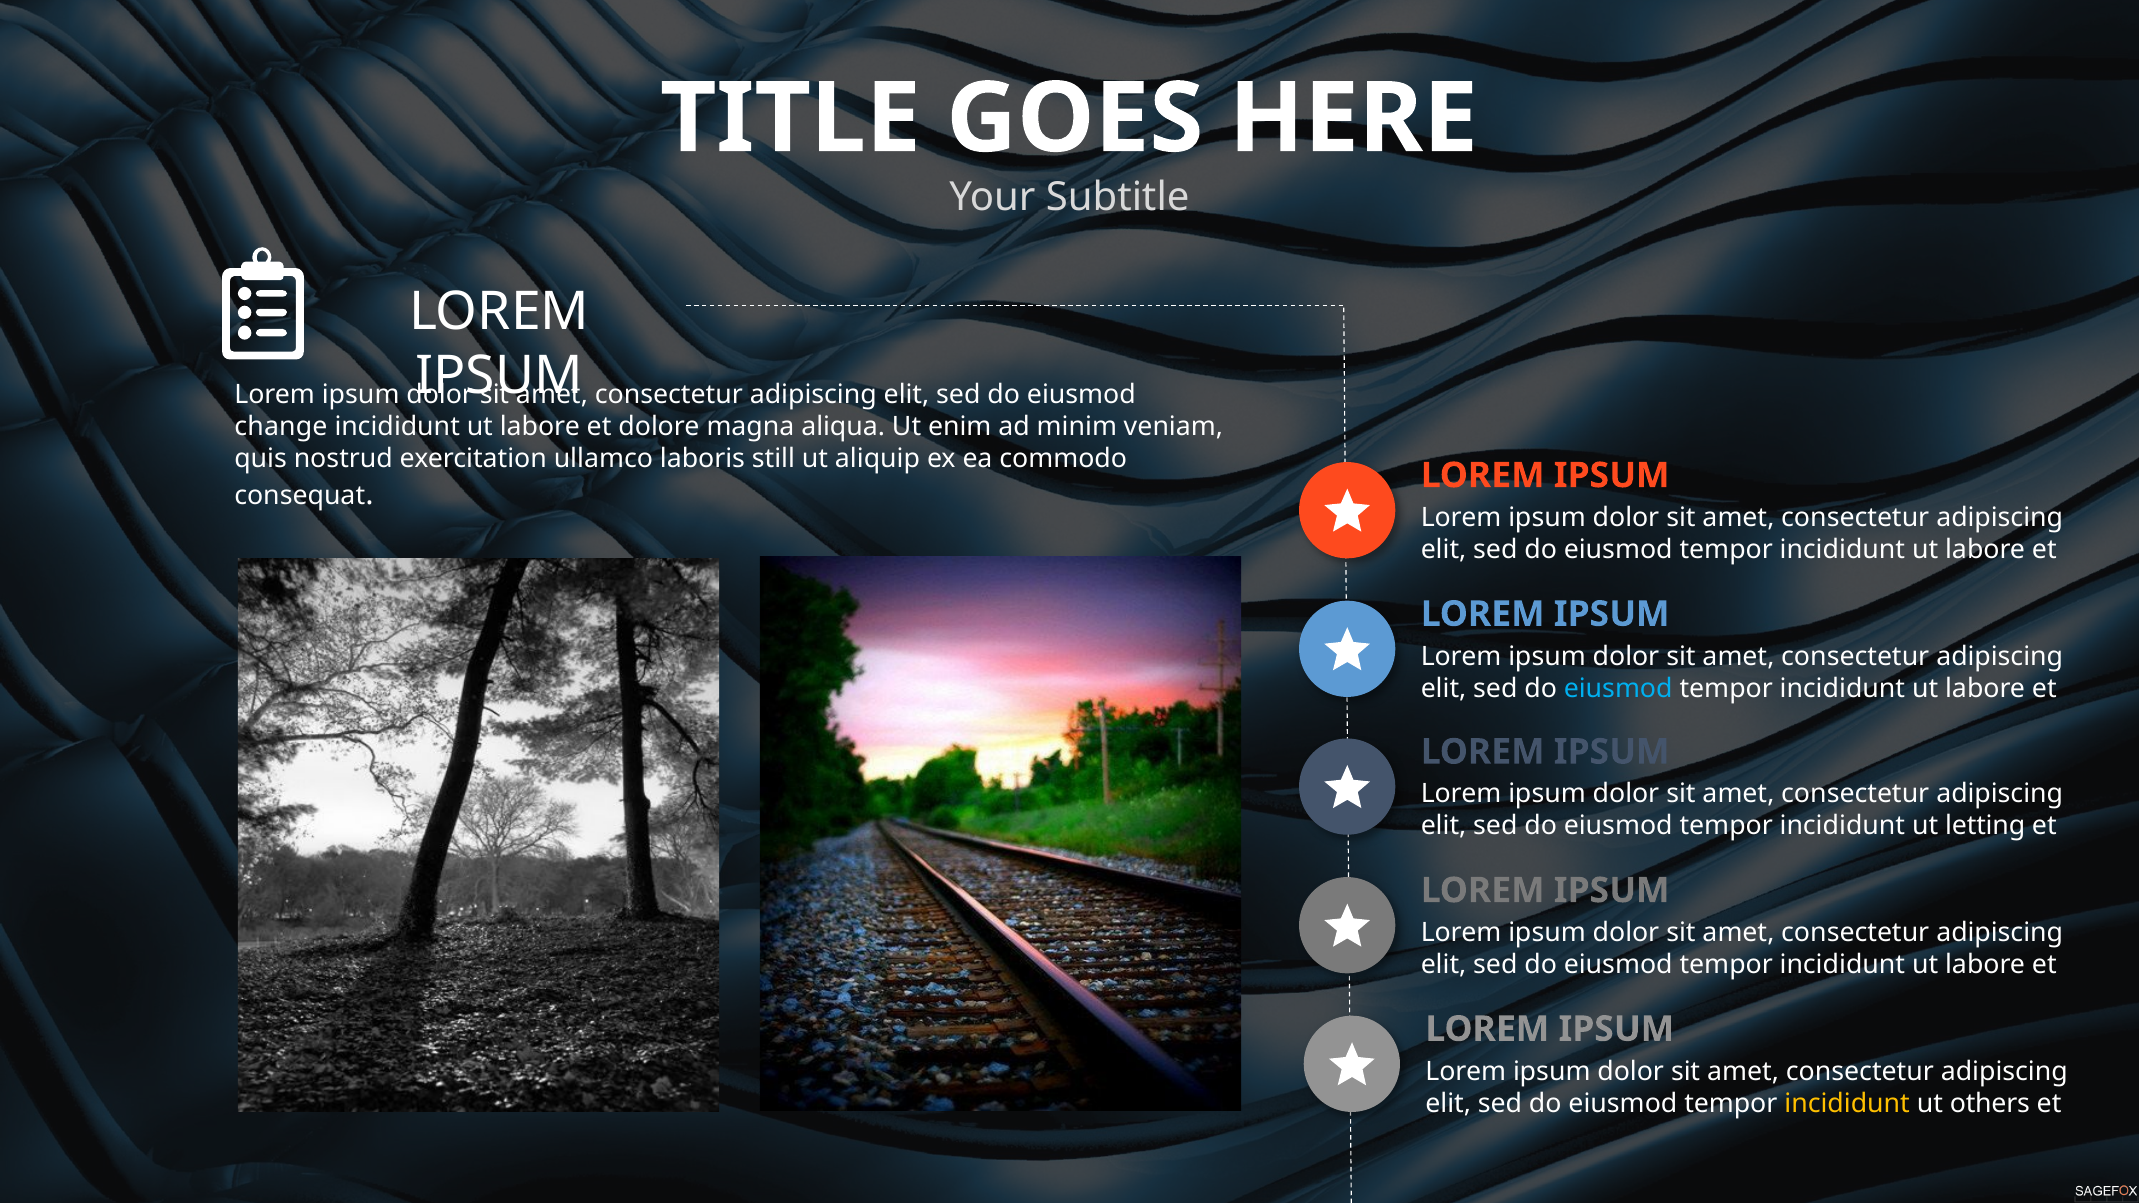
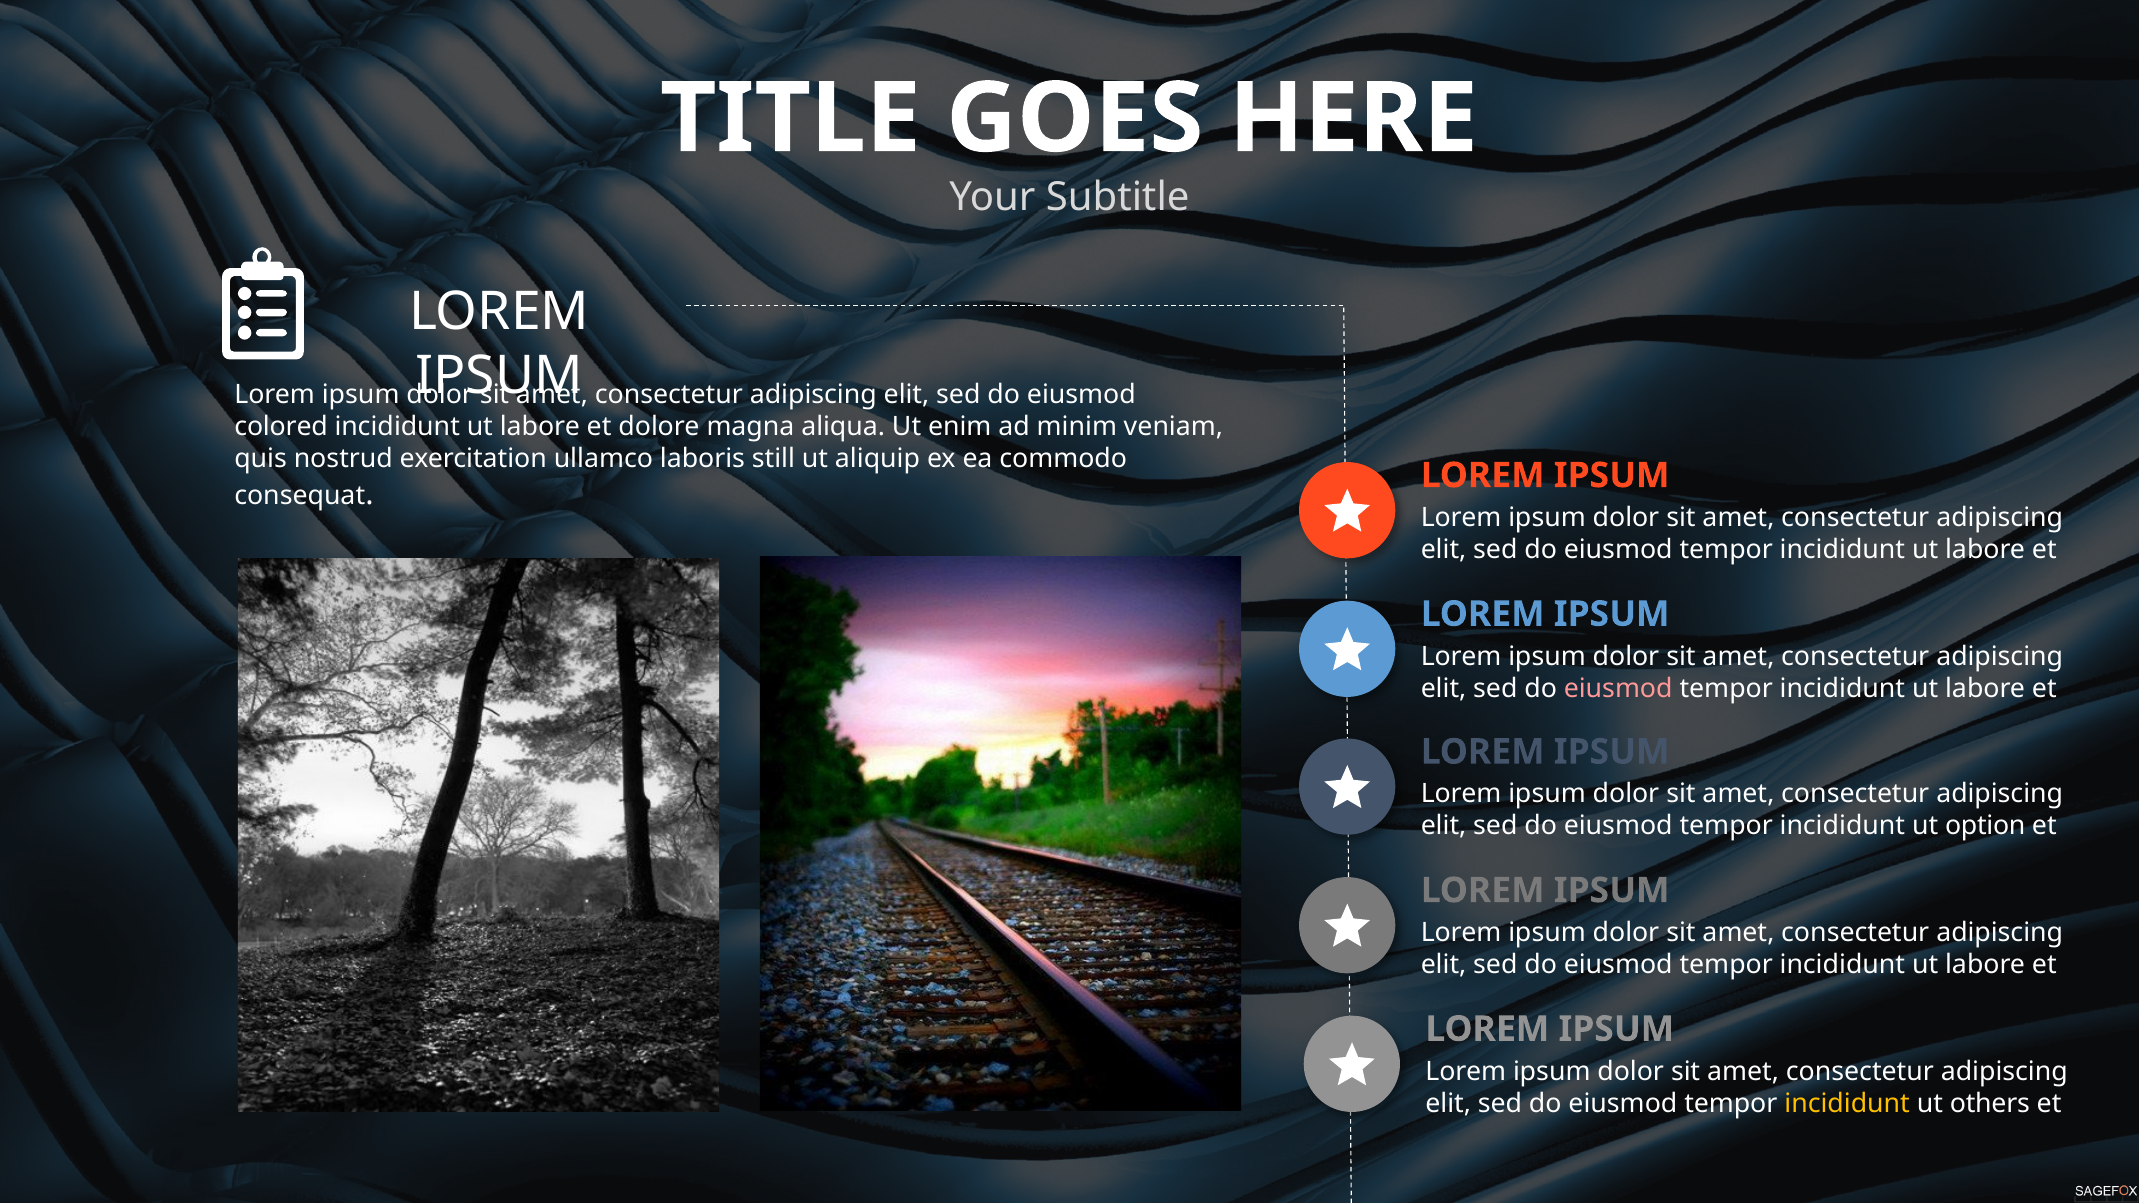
change: change -> colored
eiusmod at (1618, 688) colour: light blue -> pink
letting: letting -> option
